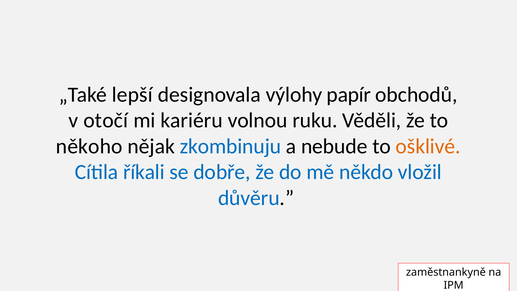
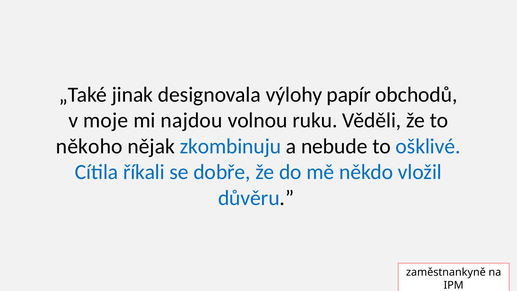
lepší: lepší -> jinak
otočí: otočí -> moje
kariéru: kariéru -> najdou
ošklivé colour: orange -> blue
